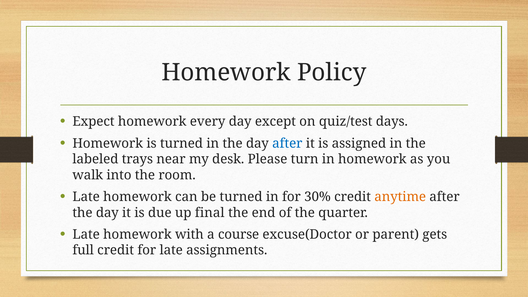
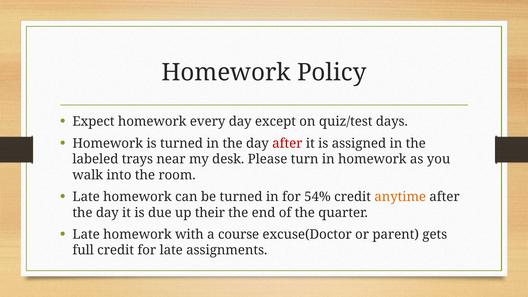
after at (287, 143) colour: blue -> red
30%: 30% -> 54%
final: final -> their
